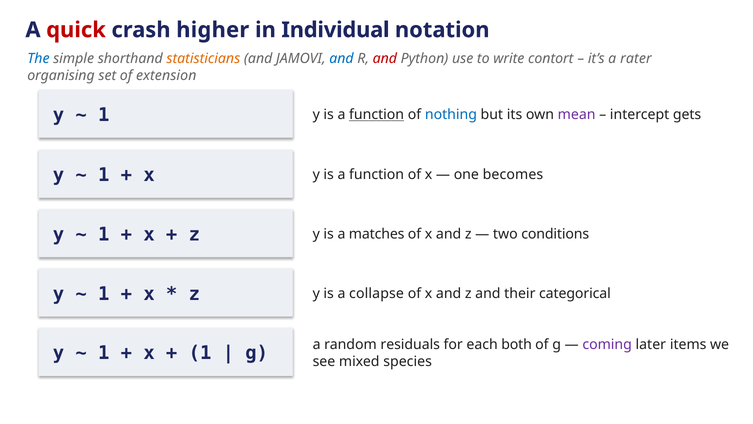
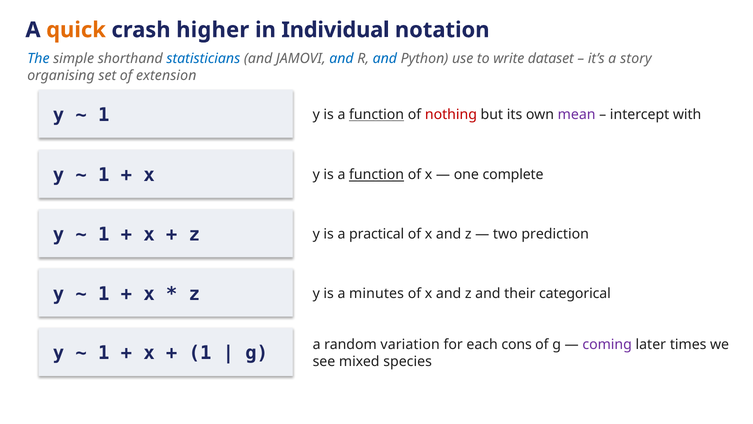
quick colour: red -> orange
statisticians colour: orange -> blue
and at (385, 59) colour: red -> blue
contort: contort -> dataset
rater: rater -> story
nothing colour: blue -> red
gets: gets -> with
function at (377, 175) underline: none -> present
becomes: becomes -> complete
matches: matches -> practical
conditions: conditions -> prediction
collapse: collapse -> minutes
residuals: residuals -> variation
both: both -> cons
items: items -> times
